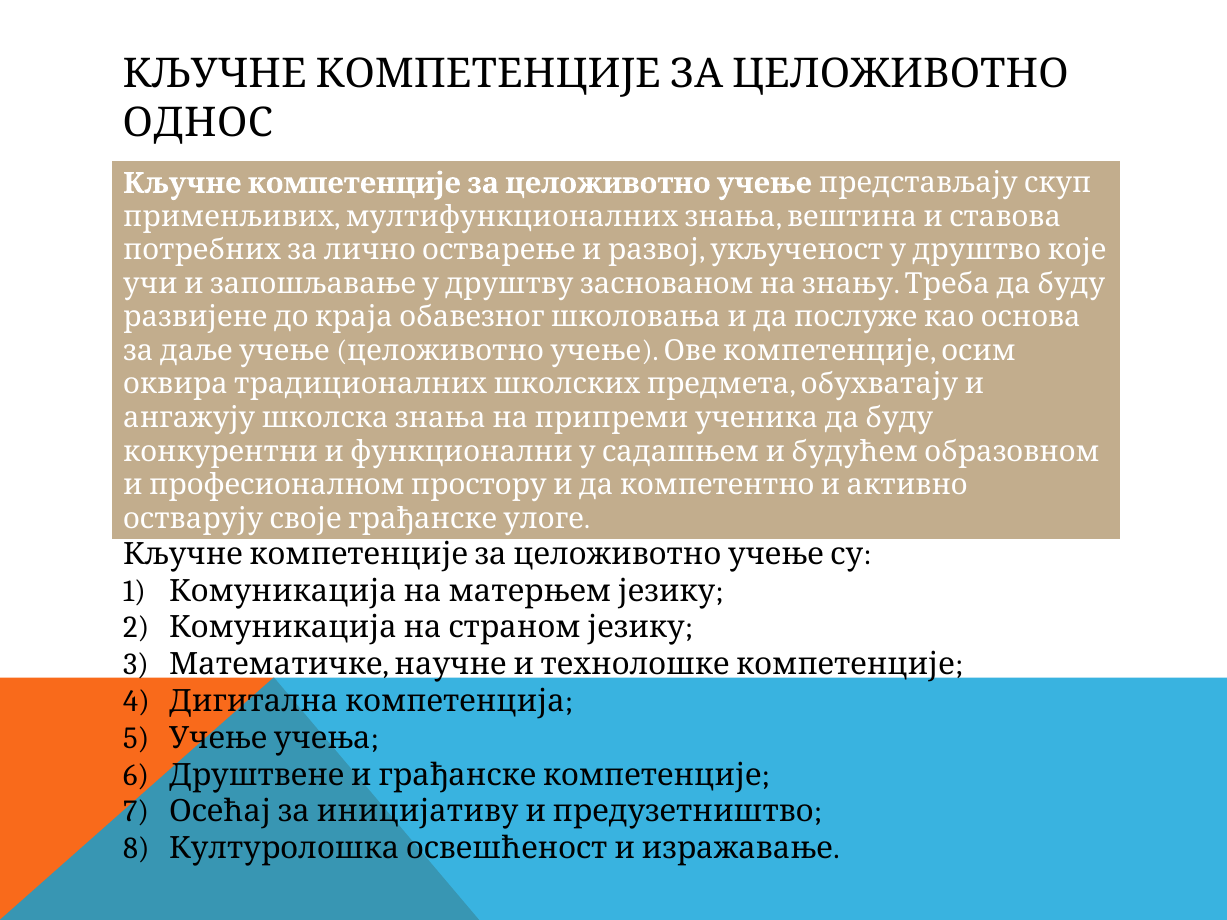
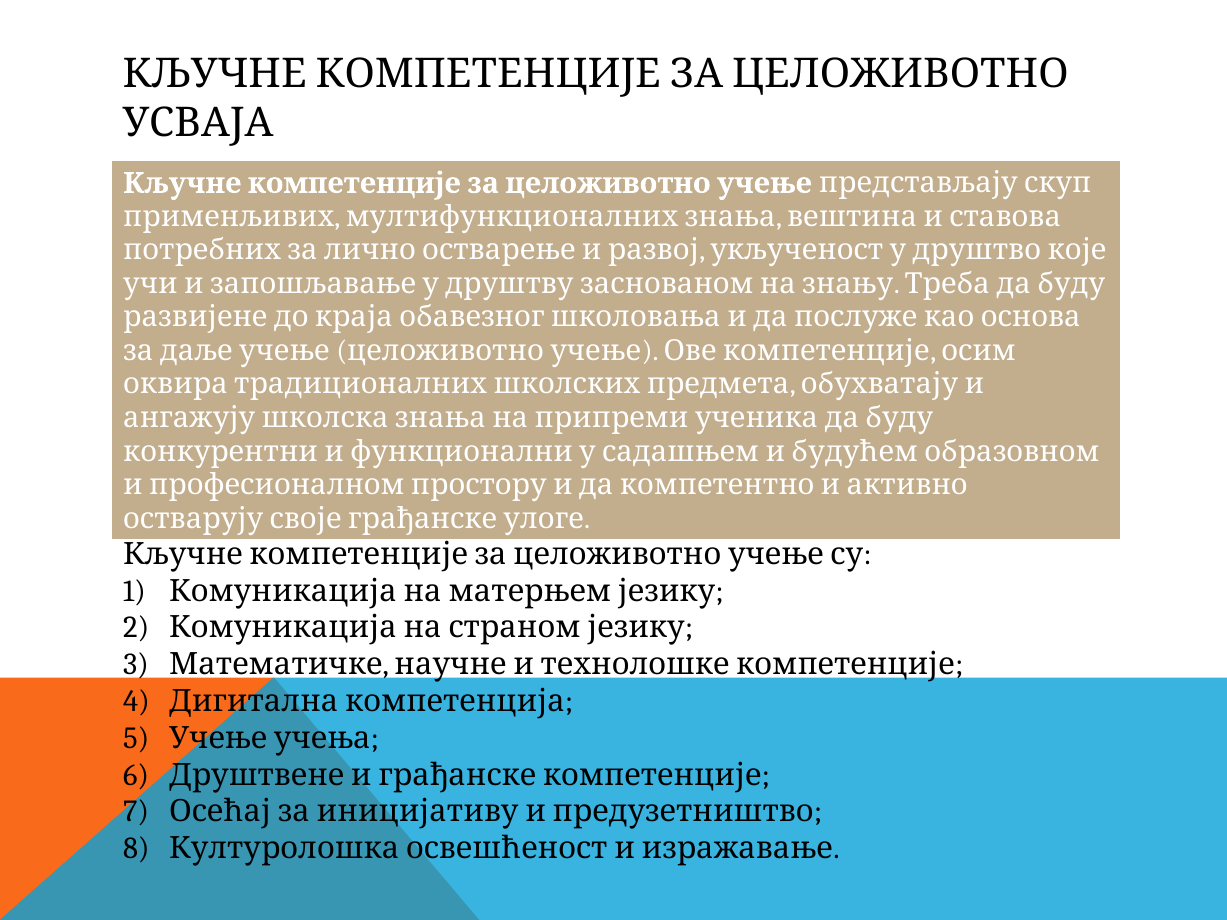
ОДНОС: ОДНОС -> УСВАЈА
